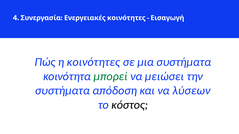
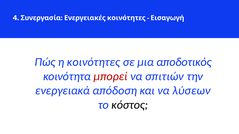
μια συστήματα: συστήματα -> αποδοτικός
μπορεί colour: green -> red
μειώσει: μειώσει -> σπιτιών
συστήματα at (62, 91): συστήματα -> ενεργειακά
